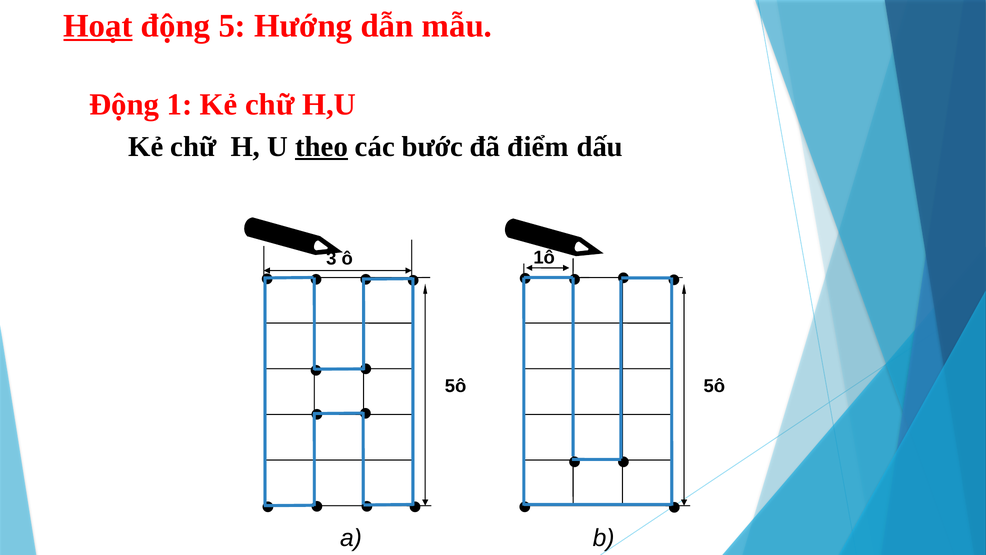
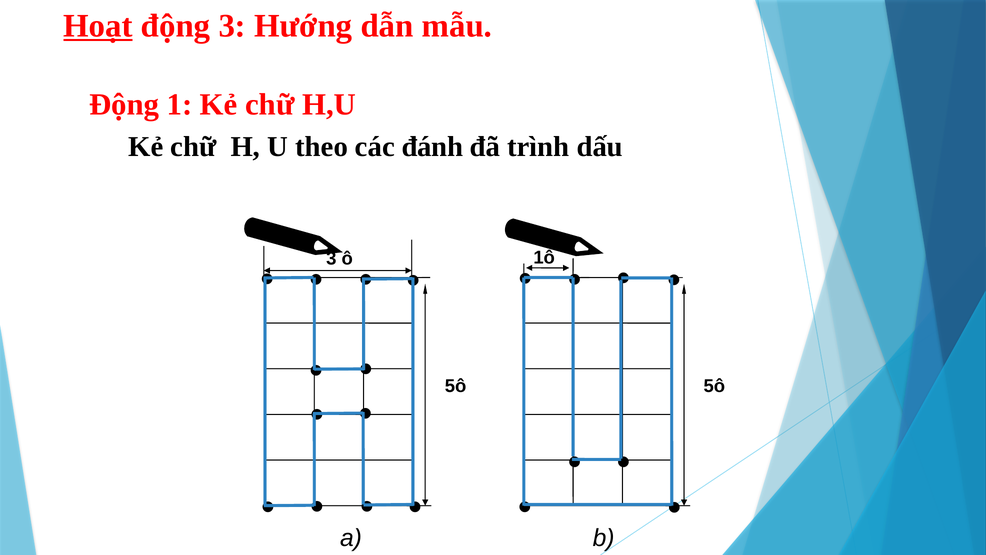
động 5: 5 -> 3
theo underline: present -> none
bước: bước -> đánh
điểm: điểm -> trình
